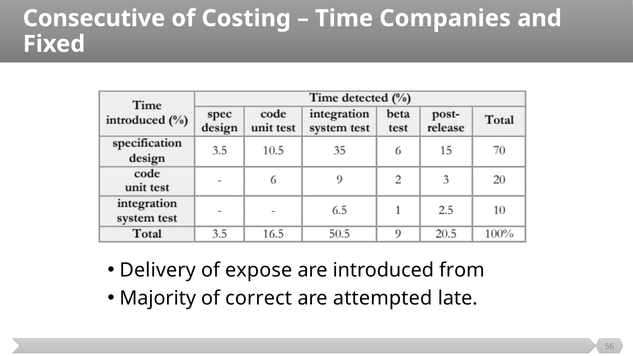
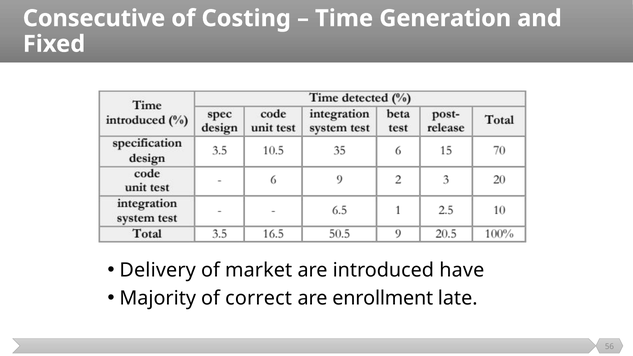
Companies: Companies -> Generation
expose: expose -> market
from: from -> have
attempted: attempted -> enrollment
